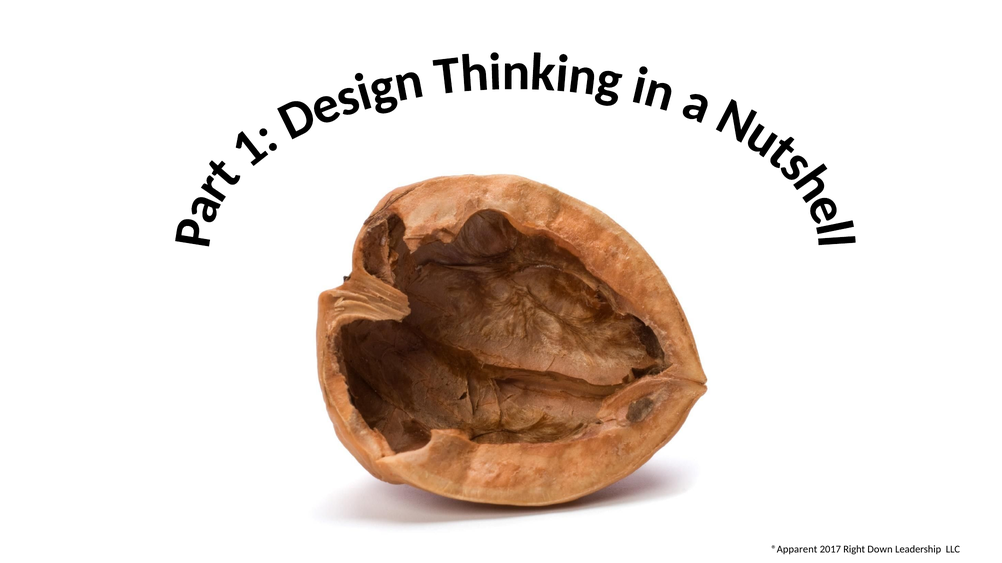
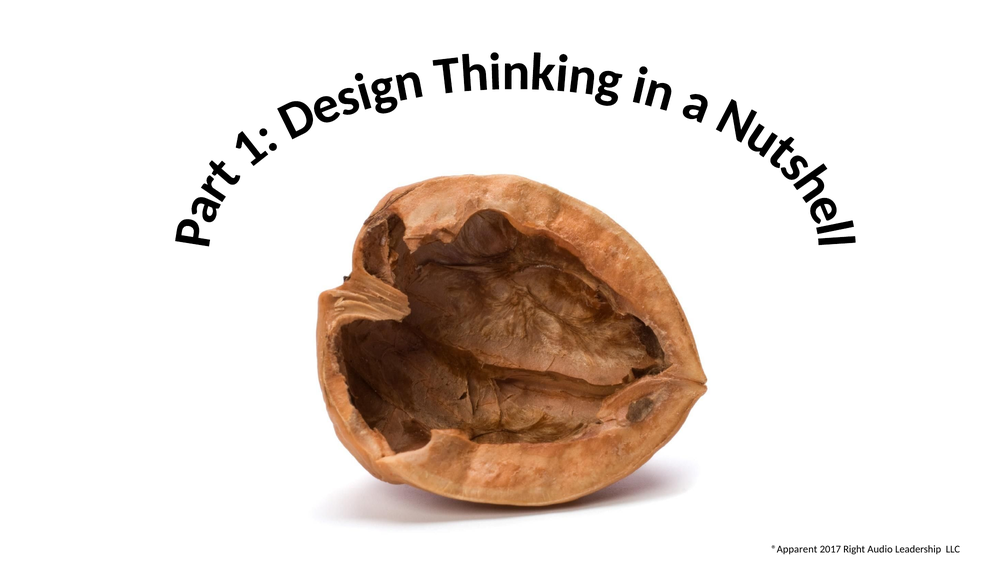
Down: Down -> Audio
